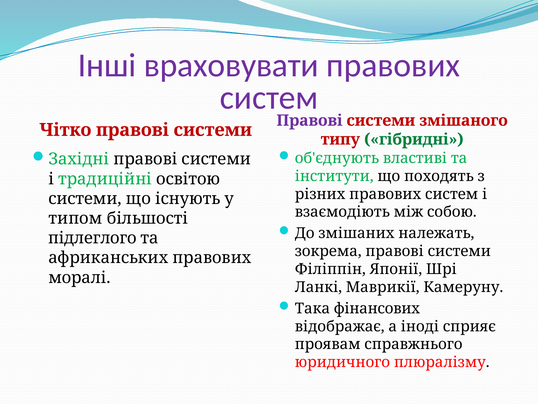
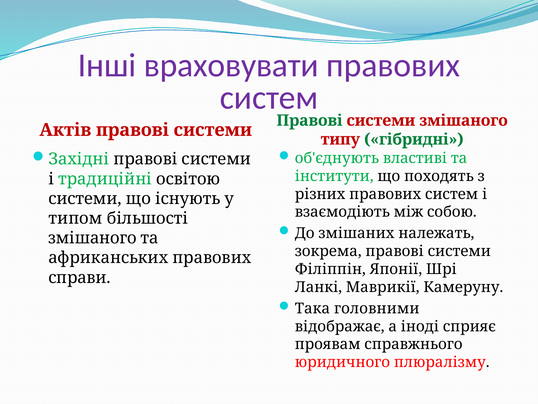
Правові at (310, 120) colour: purple -> green
Чітко: Чітко -> Актів
підлеглого at (92, 238): підлеглого -> змішаного
моралі: моралі -> справи
фінансових: фінансових -> головними
